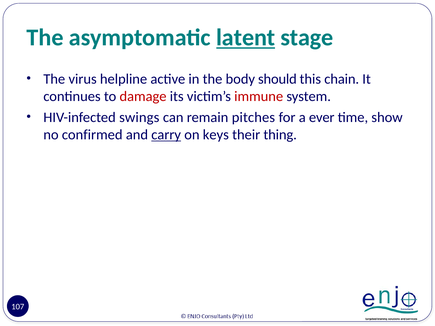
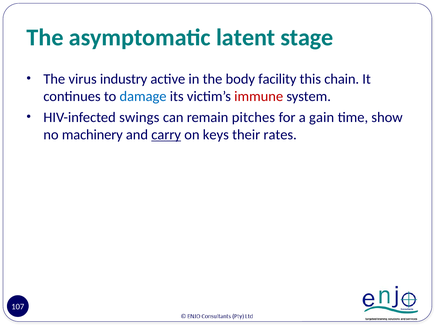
latent underline: present -> none
helpline: helpline -> industry
should: should -> facility
damage colour: red -> blue
ever: ever -> gain
confirmed: confirmed -> machinery
thing: thing -> rates
